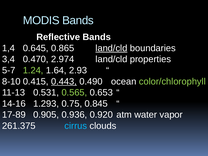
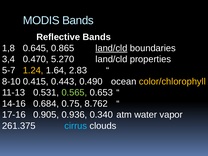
1,4: 1,4 -> 1,8
2.974: 2.974 -> 5.270
1.24 colour: light green -> yellow
2.93: 2.93 -> 2.83
0.443 underline: present -> none
color/chlorophyll colour: light green -> yellow
1.293: 1.293 -> 0.684
0.845: 0.845 -> 8.762
17-89: 17-89 -> 17-16
0.920: 0.920 -> 0.340
